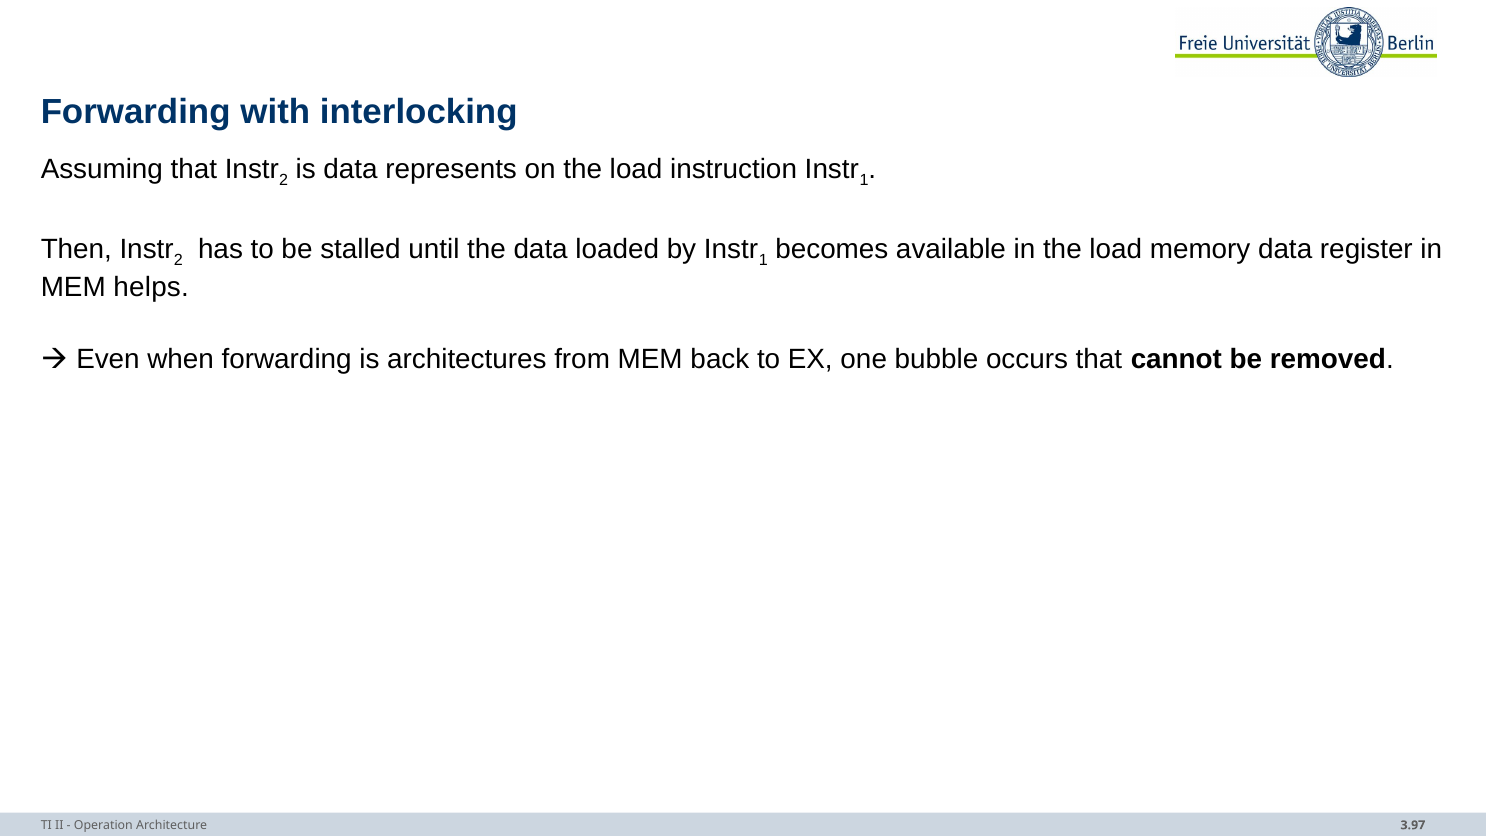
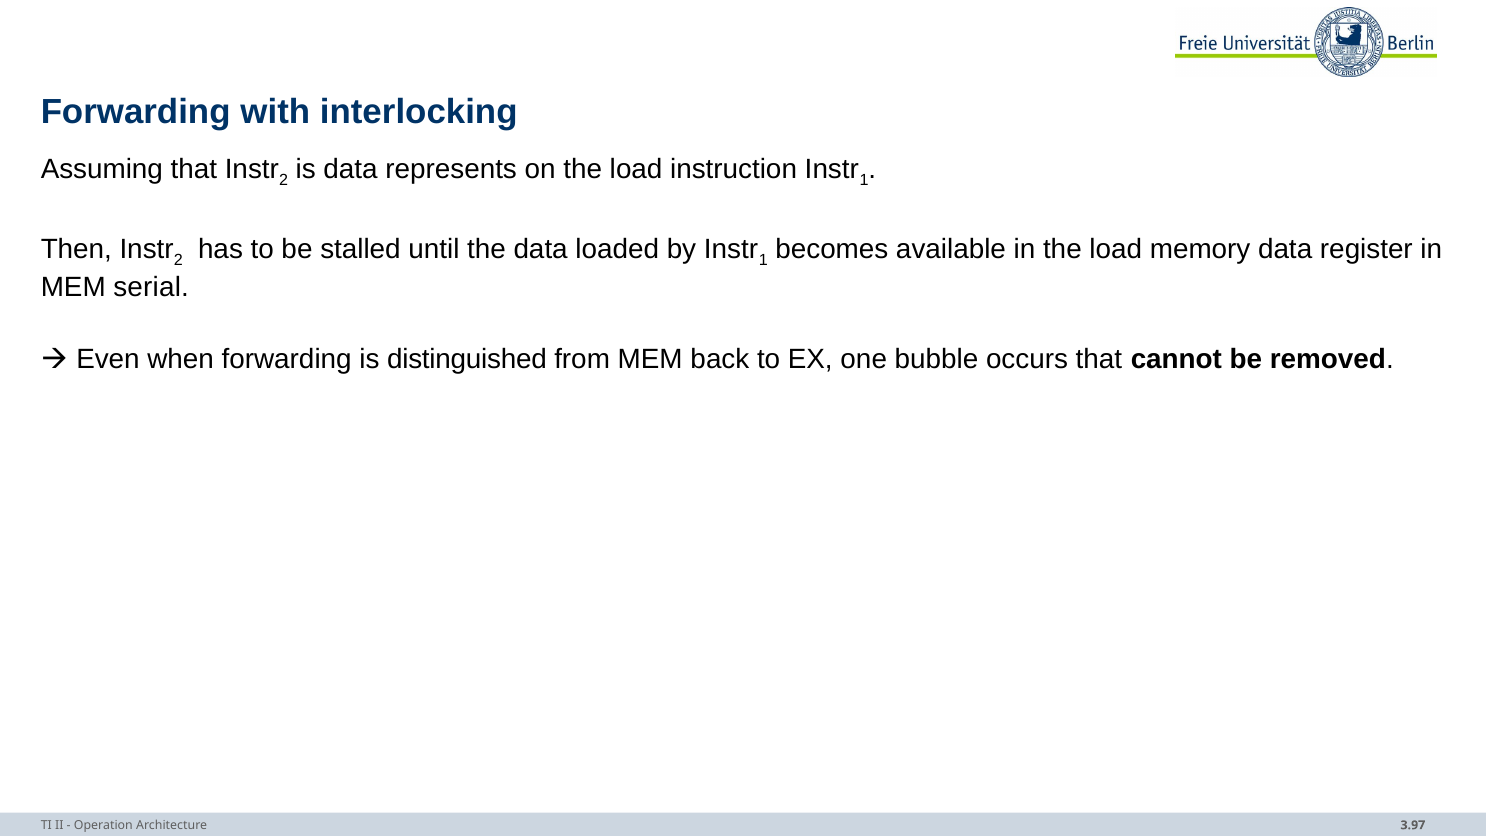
helps: helps -> serial
architectures: architectures -> distinguished
